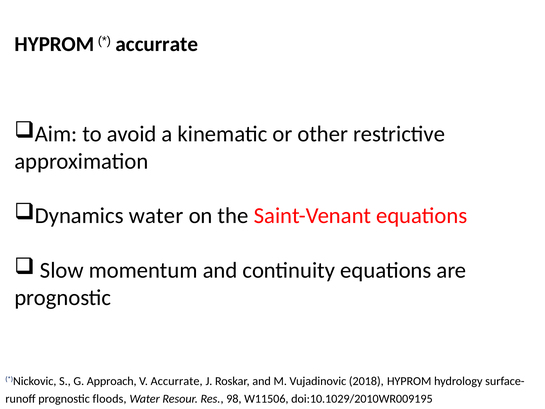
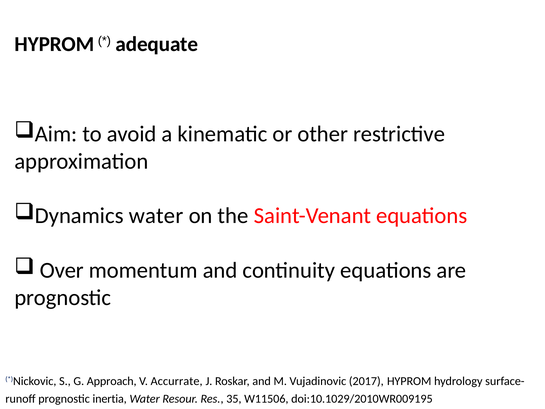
accurrate at (157, 44): accurrate -> adequate
Slow: Slow -> Over
2018: 2018 -> 2017
floods: floods -> inertia
98: 98 -> 35
